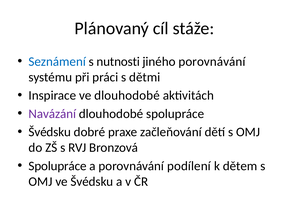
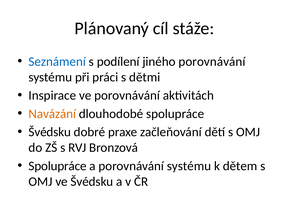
nutnosti: nutnosti -> podílení
ve dlouhodobé: dlouhodobé -> porovnávání
Navázání colour: purple -> orange
a porovnávání podílení: podílení -> systému
